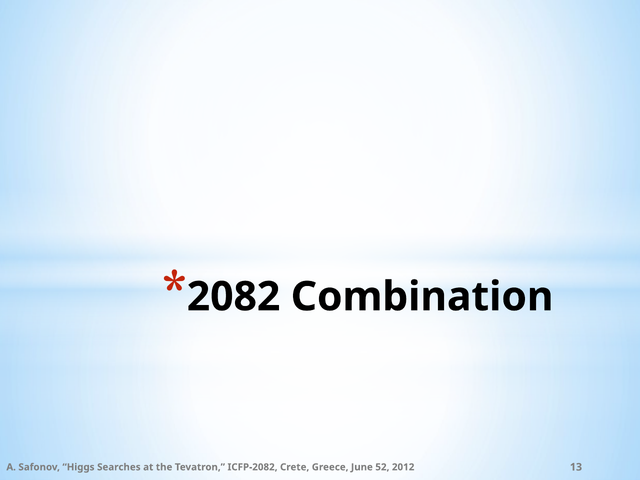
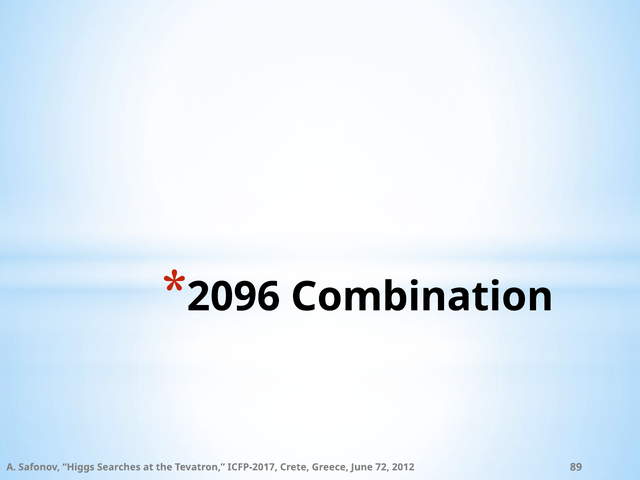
2082: 2082 -> 2096
ICFP-2082: ICFP-2082 -> ICFP-2017
52: 52 -> 72
13: 13 -> 89
